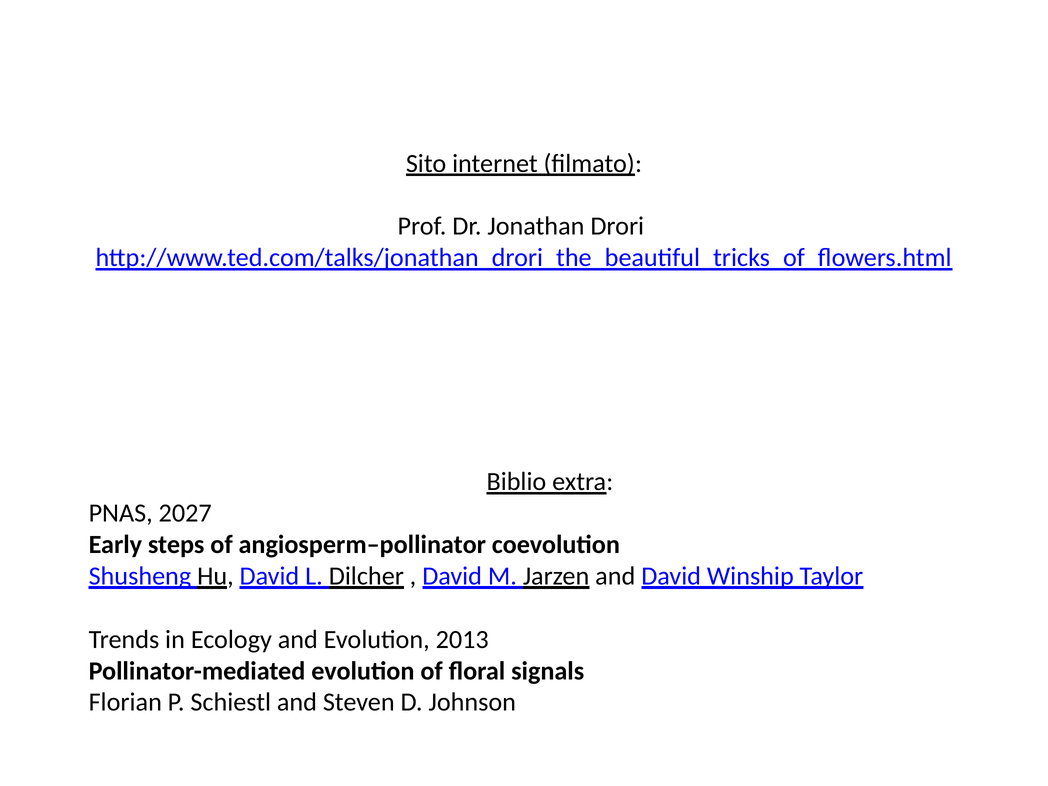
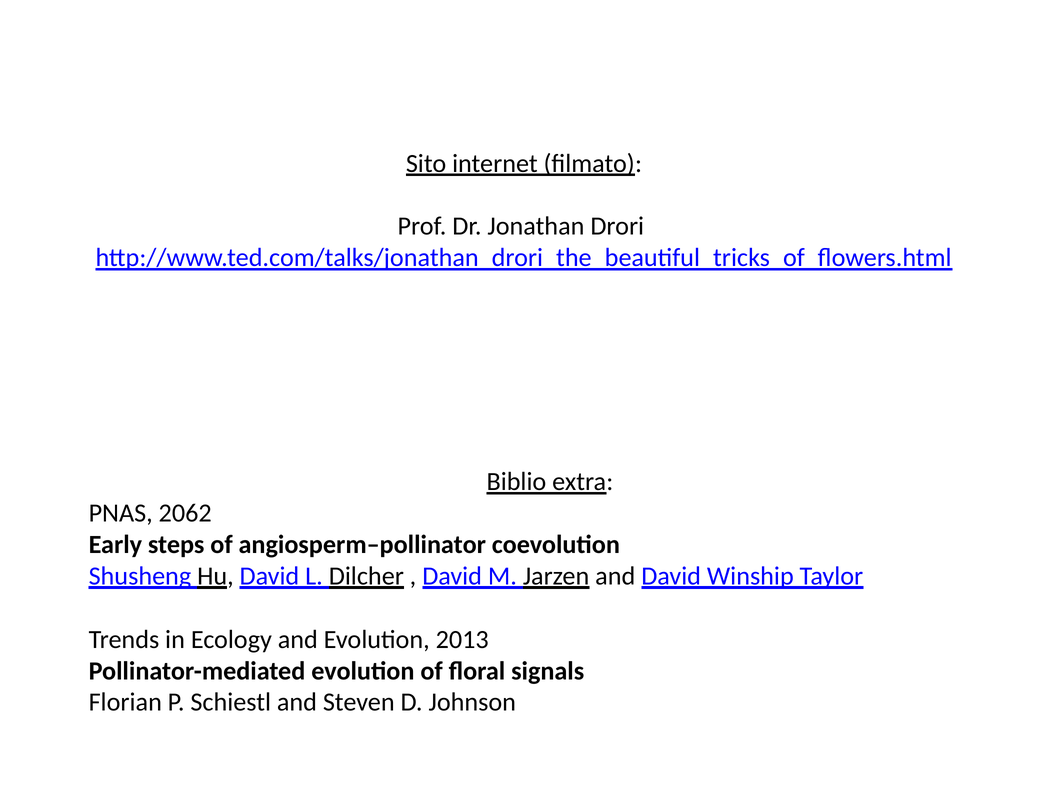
2027: 2027 -> 2062
